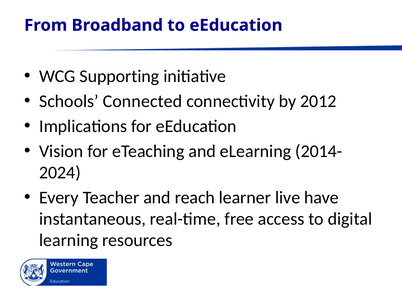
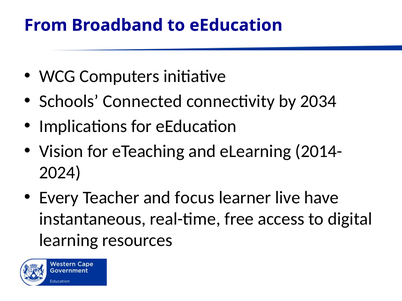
Supporting: Supporting -> Computers
2012: 2012 -> 2034
reach: reach -> focus
